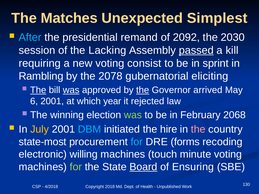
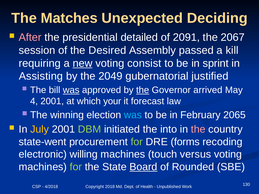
Simplest: Simplest -> Deciding
After colour: light blue -> pink
remand: remand -> detailed
2092: 2092 -> 2091
2030: 2030 -> 2067
Lacking: Lacking -> Desired
passed underline: present -> none
new underline: none -> present
Rambling: Rambling -> Assisting
2078: 2078 -> 2049
eliciting: eliciting -> justified
The at (38, 90) underline: present -> none
6: 6 -> 4
year: year -> your
rejected: rejected -> forecast
was at (133, 115) colour: light green -> light blue
2068: 2068 -> 2065
DBM colour: light blue -> light green
hire: hire -> into
state-most: state-most -> state-went
for at (137, 142) colour: light blue -> light green
minute: minute -> versus
Ensuring: Ensuring -> Rounded
